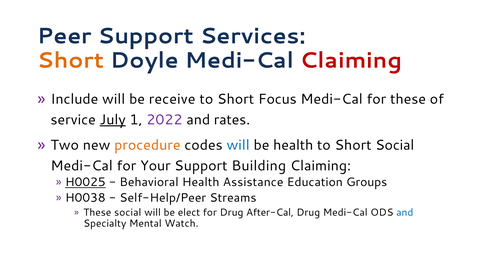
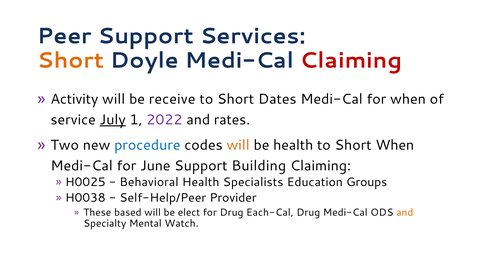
Include: Include -> Activity
Focus: Focus -> Dates
for these: these -> when
procedure colour: orange -> blue
will at (238, 146) colour: blue -> orange
Short Social: Social -> When
Your: Your -> June
H0025 underline: present -> none
Assistance: Assistance -> Specialists
Streams: Streams -> Provider
These social: social -> based
After-Cal: After-Cal -> Each-Cal
and at (405, 213) colour: blue -> orange
